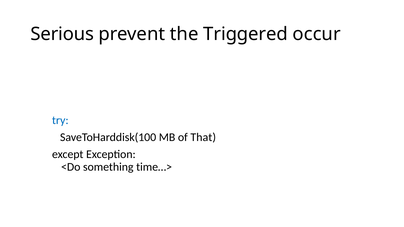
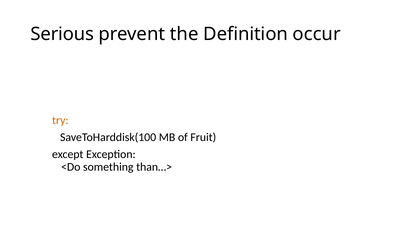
Triggered: Triggered -> Definition
try colour: blue -> orange
That: That -> Fruit
time…>: time…> -> than…>
